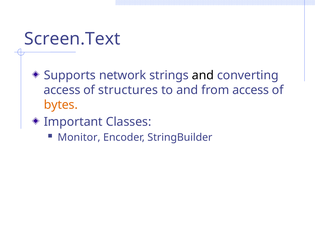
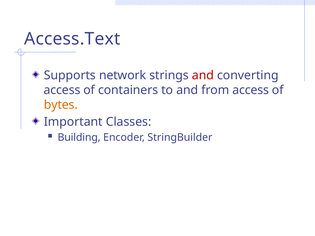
Screen.Text: Screen.Text -> Access.Text
and at (203, 75) colour: black -> red
structures: structures -> containers
Monitor: Monitor -> Building
